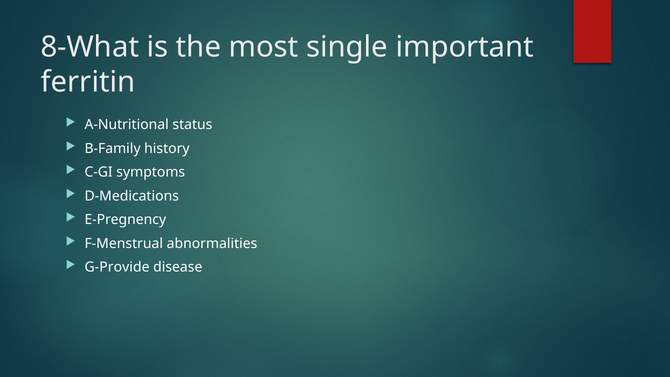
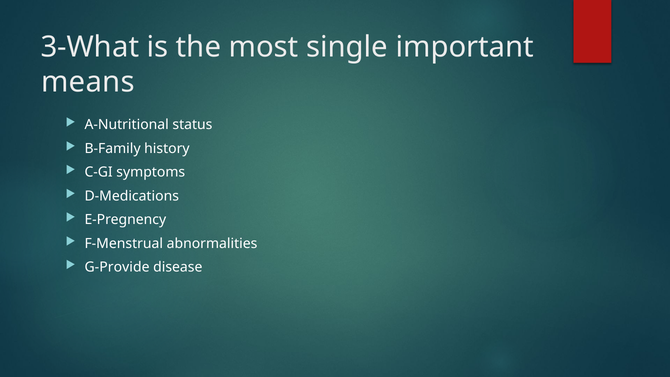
8-What: 8-What -> 3-What
ferritin: ferritin -> means
